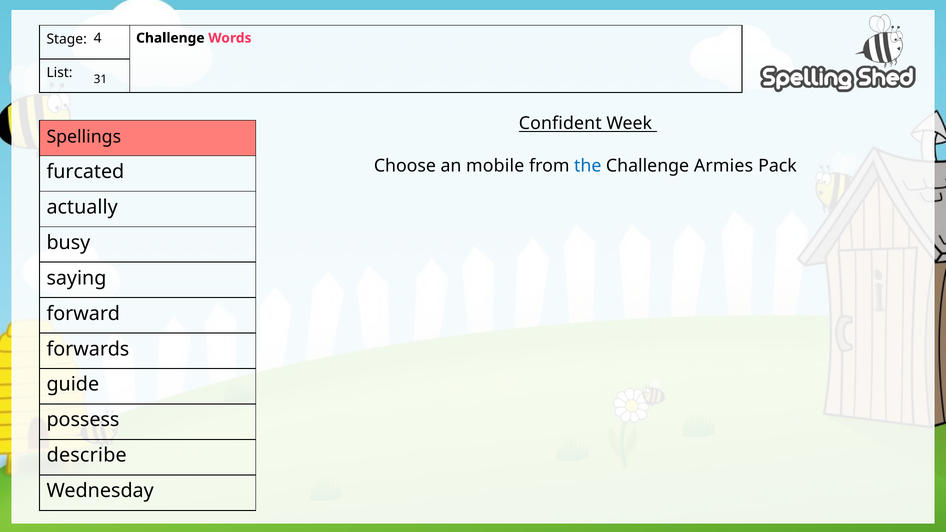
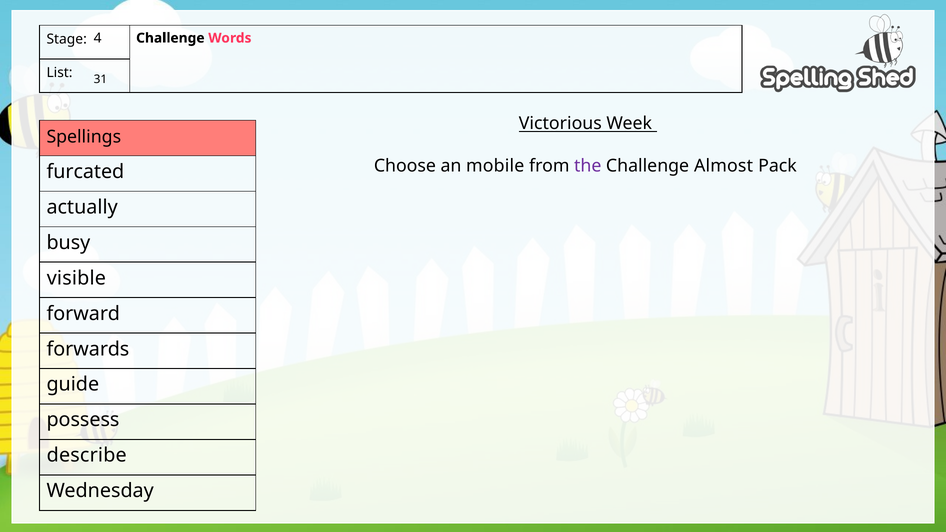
Confident: Confident -> Victorious
the colour: blue -> purple
Armies: Armies -> Almost
saying: saying -> visible
